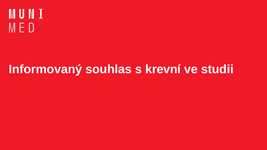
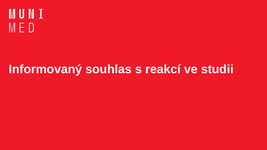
krevní: krevní -> reakcí
